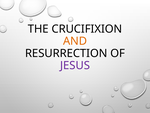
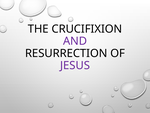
AND colour: orange -> purple
